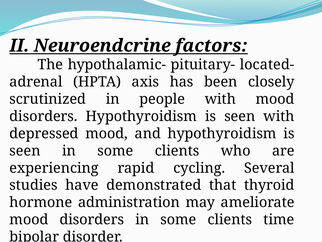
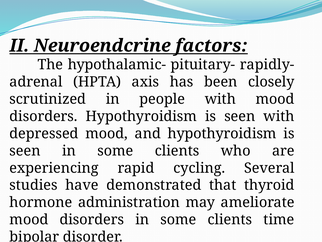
located-: located- -> rapidly-
